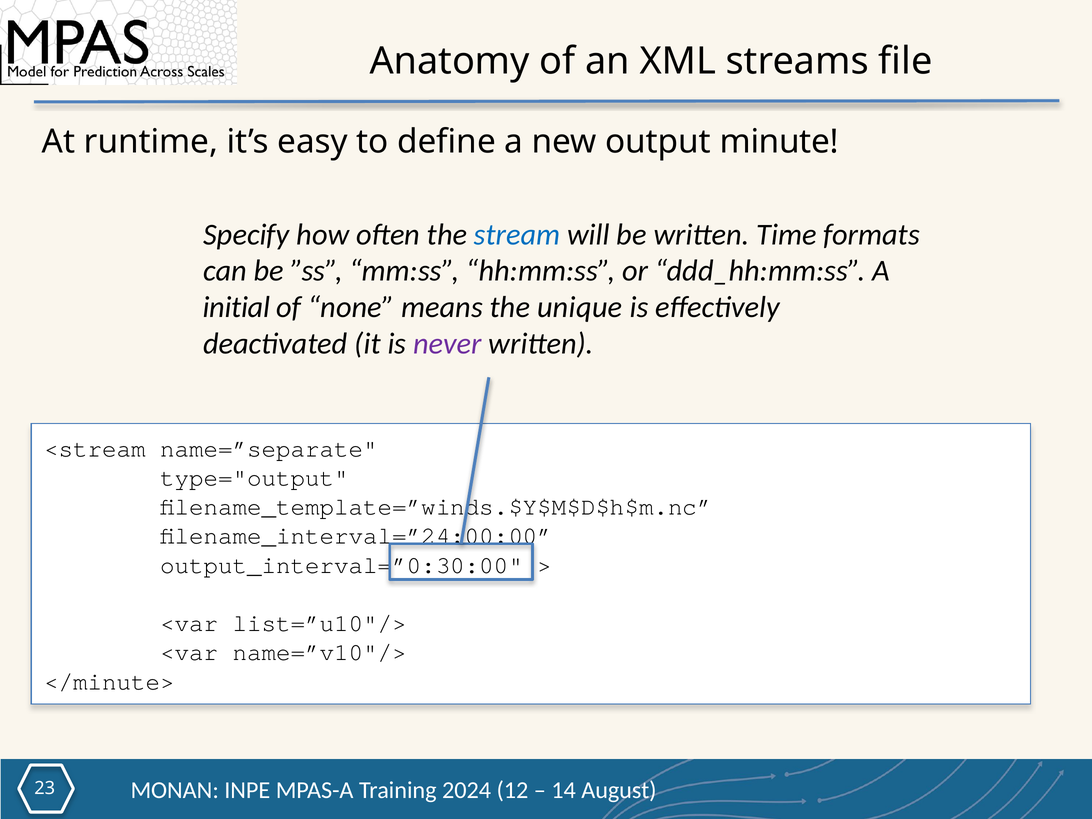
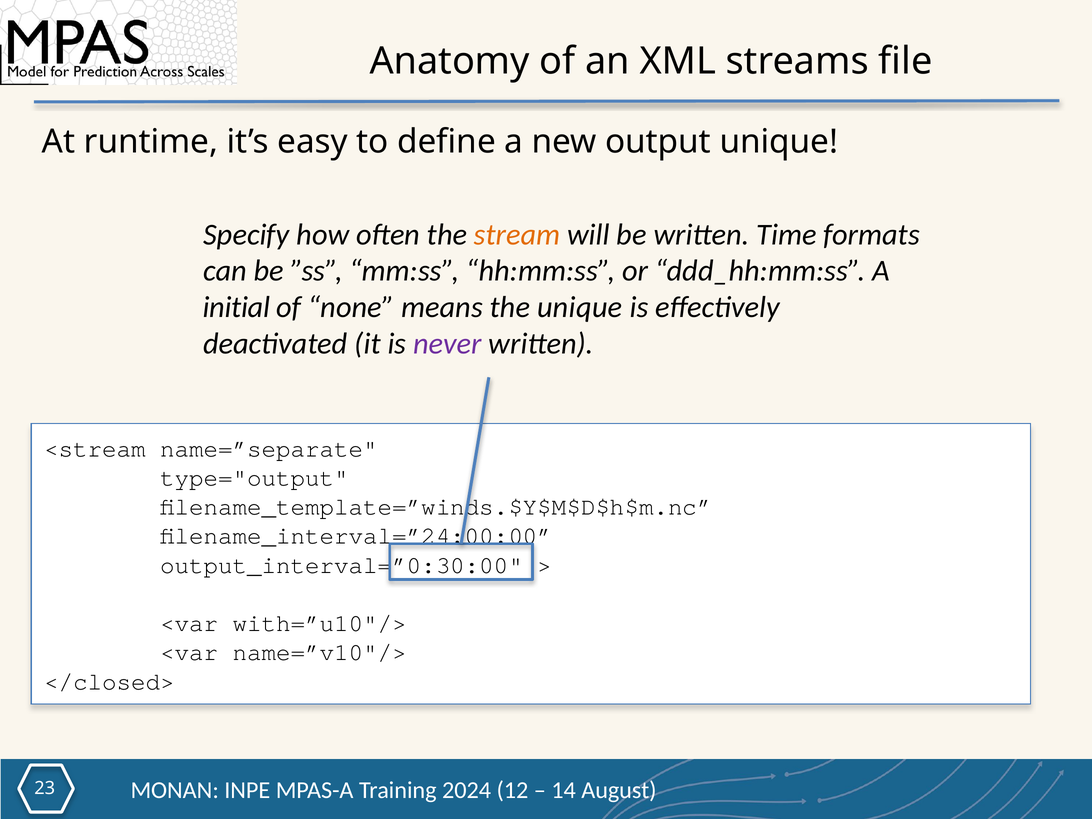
output minute: minute -> unique
stream colour: blue -> orange
list=”u10"/>: list=”u10"/> -> with=”u10"/>
</minute>: </minute> -> </closed>
